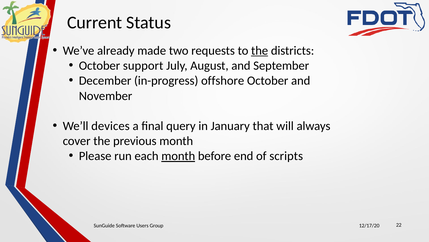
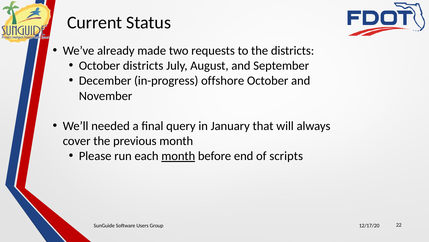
the at (260, 51) underline: present -> none
October support: support -> districts
devices: devices -> needed
